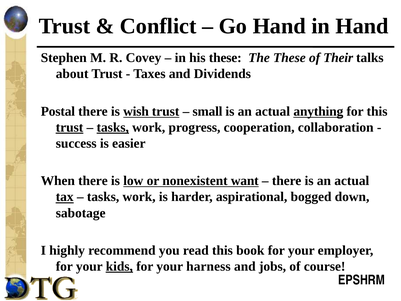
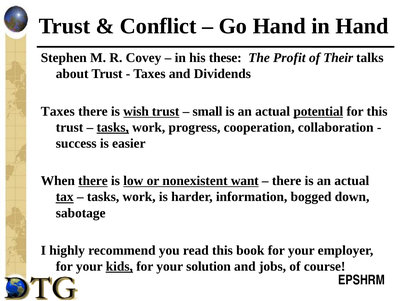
The These: These -> Profit
Postal at (58, 111): Postal -> Taxes
anything: anything -> potential
trust at (70, 127) underline: present -> none
there at (93, 181) underline: none -> present
aspirational: aspirational -> information
harness: harness -> solution
